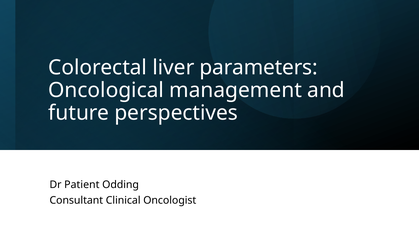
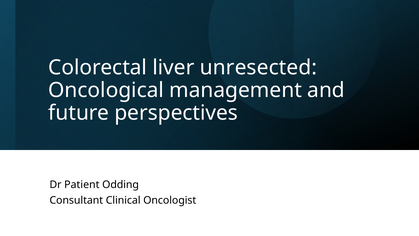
parameters: parameters -> unresected
